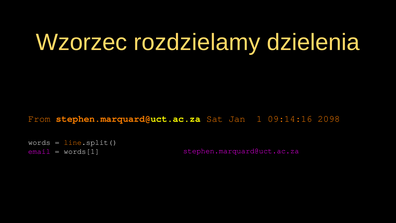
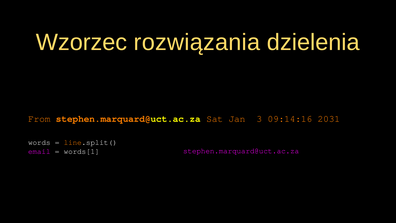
rozdzielamy: rozdzielamy -> rozwiązania
1: 1 -> 3
2098: 2098 -> 2031
